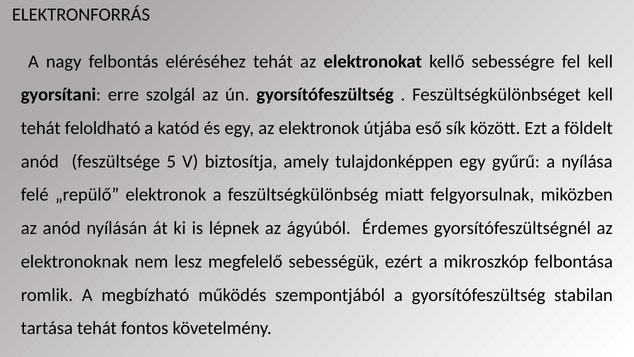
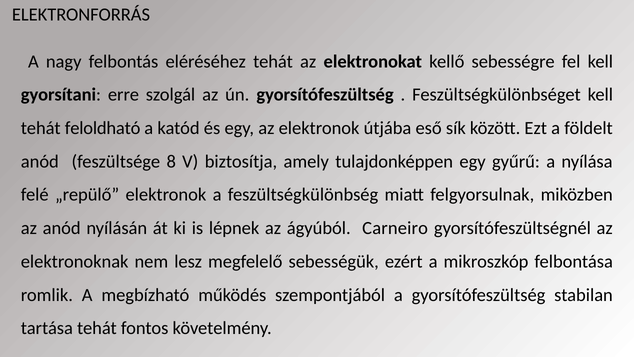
5: 5 -> 8
Érdemes: Érdemes -> Carneiro
